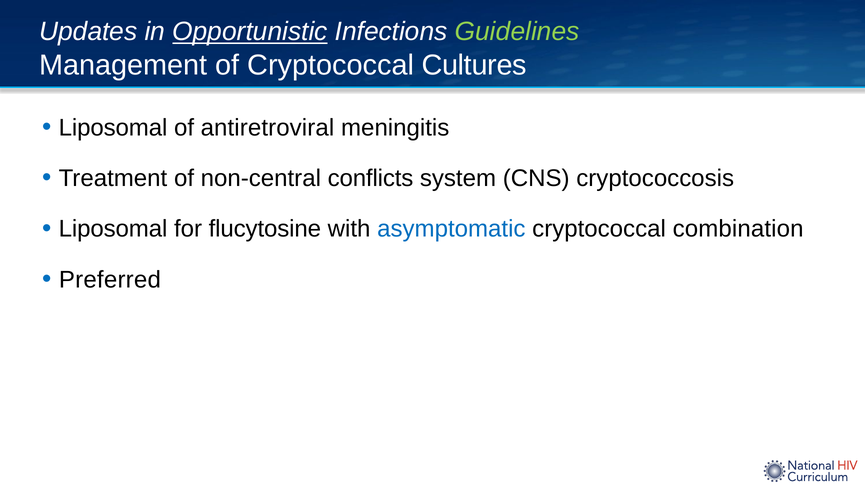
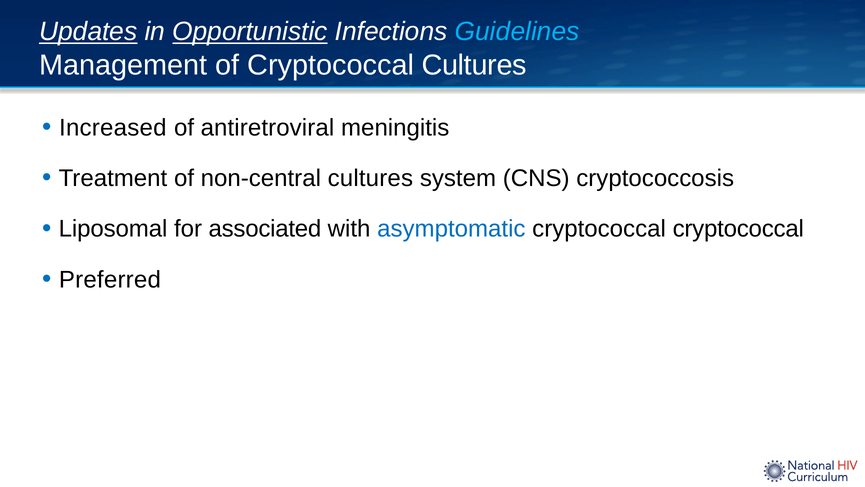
Updates underline: none -> present
Guidelines colour: light green -> light blue
Liposomal at (113, 128): Liposomal -> Increased
non-central conflicts: conflicts -> cultures
flucytosine: flucytosine -> associated
cryptococcal combination: combination -> cryptococcal
